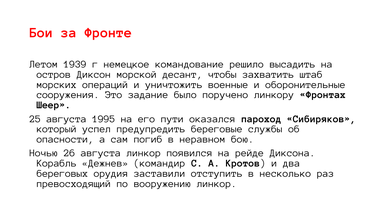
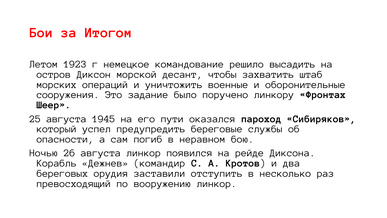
Фронте: Фронте -> Итогом
1939: 1939 -> 1923
1995: 1995 -> 1945
